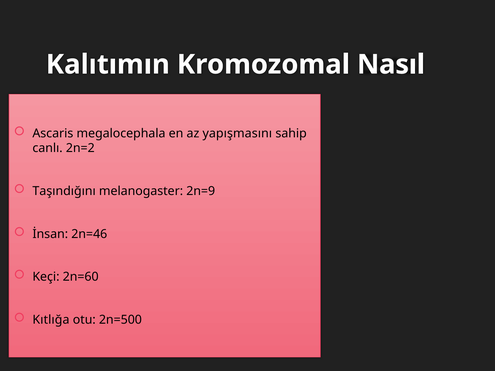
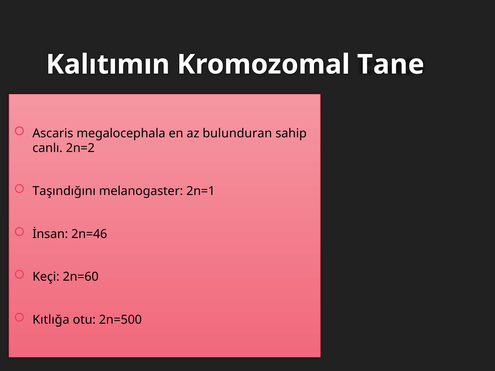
Nasıl: Nasıl -> Tane
yapışmasını: yapışmasını -> bulunduran
2n=9: 2n=9 -> 2n=1
